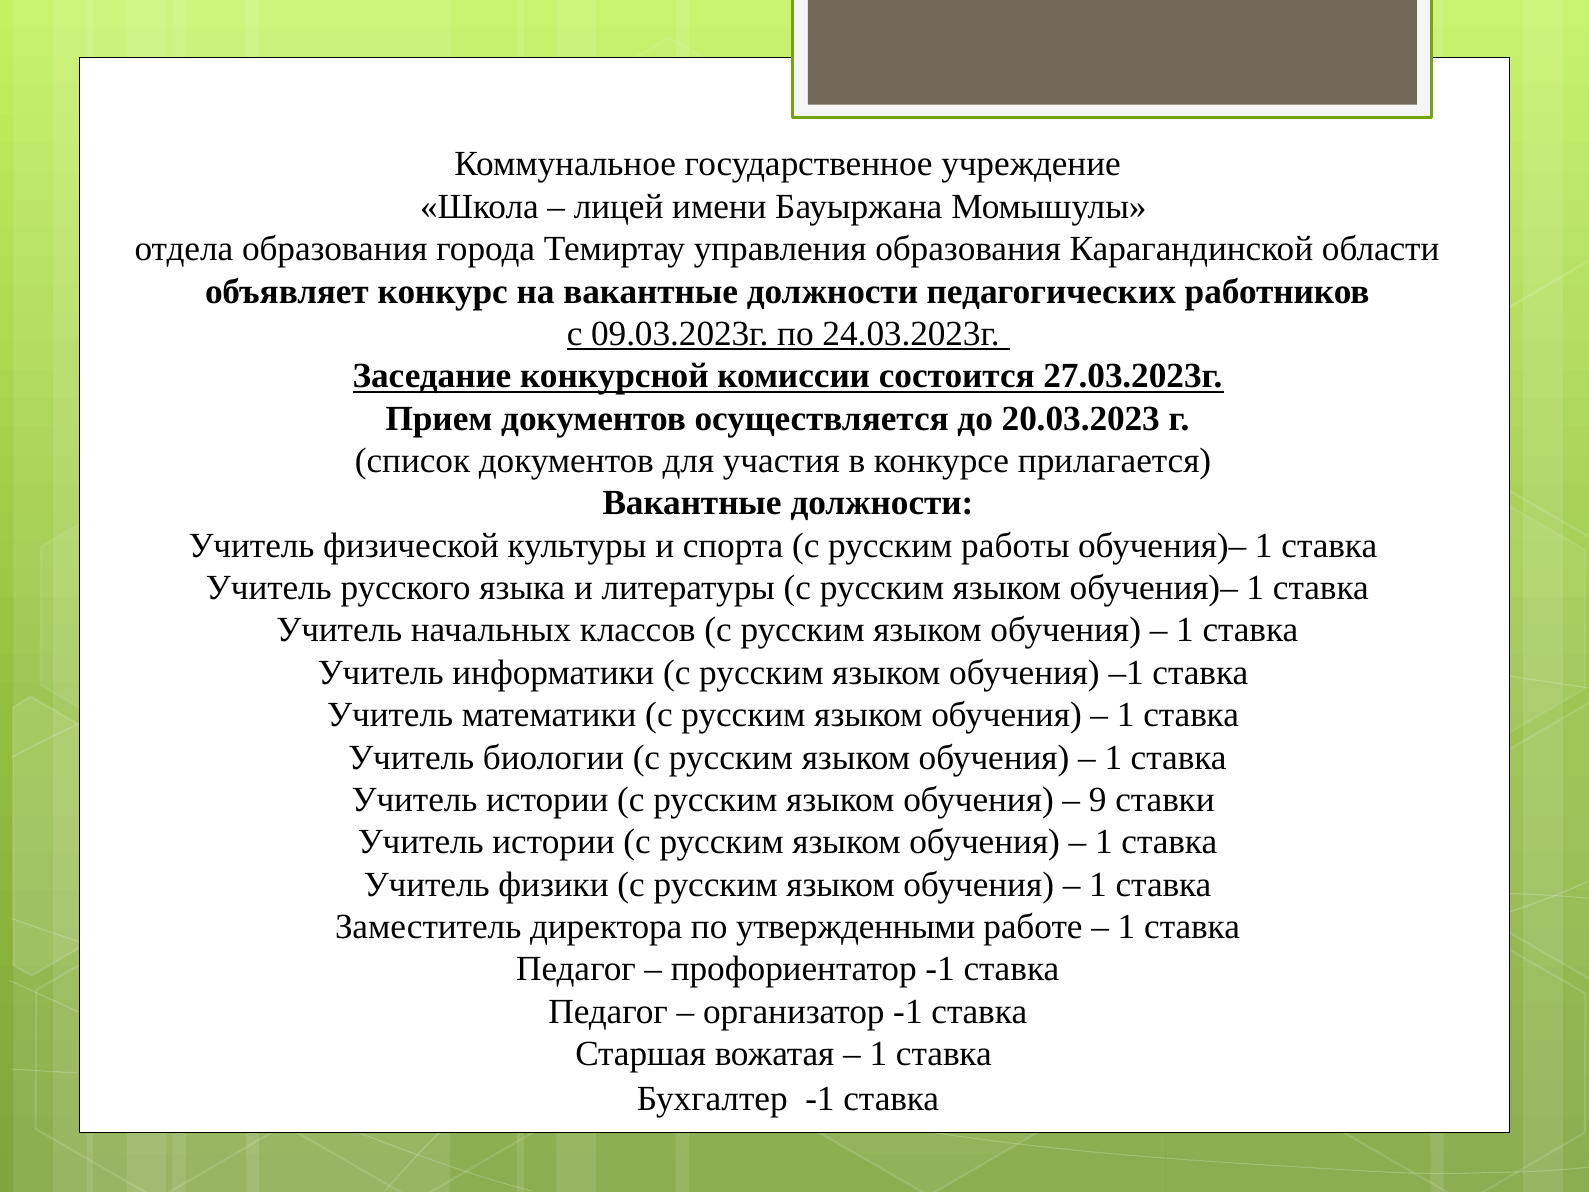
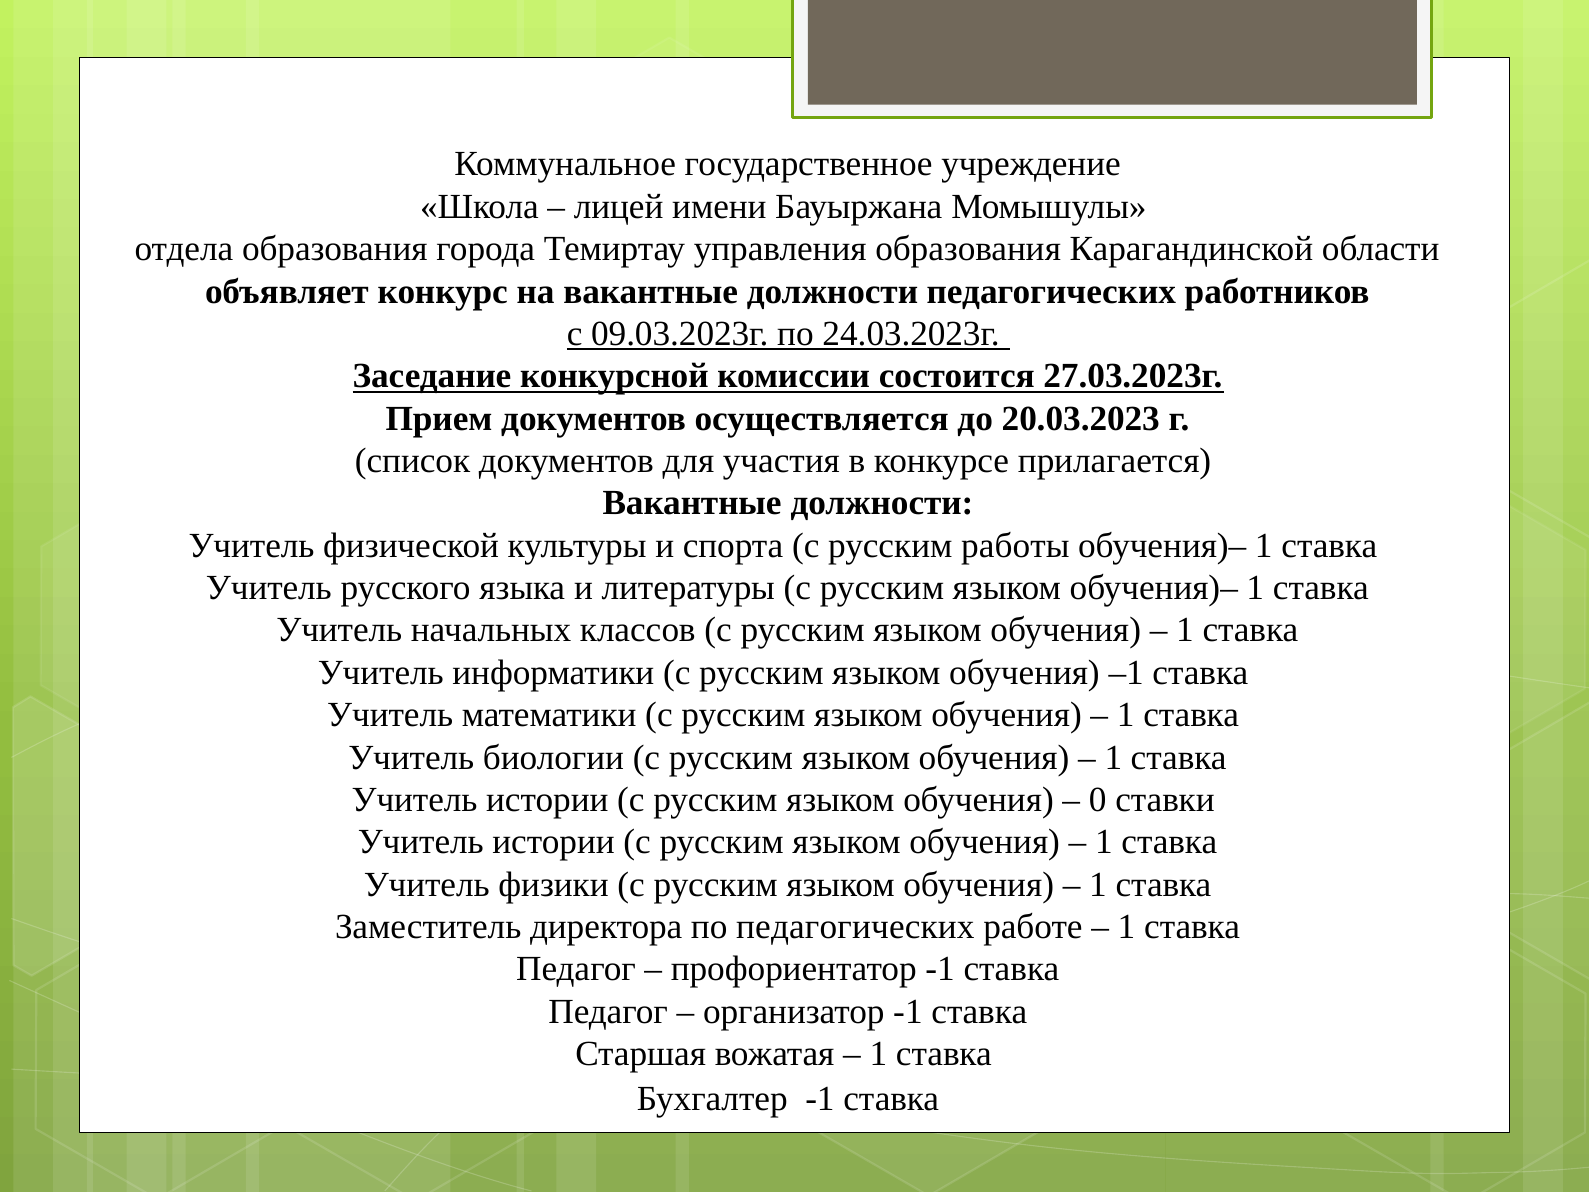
9: 9 -> 0
по утвержденными: утвержденными -> педагогических
